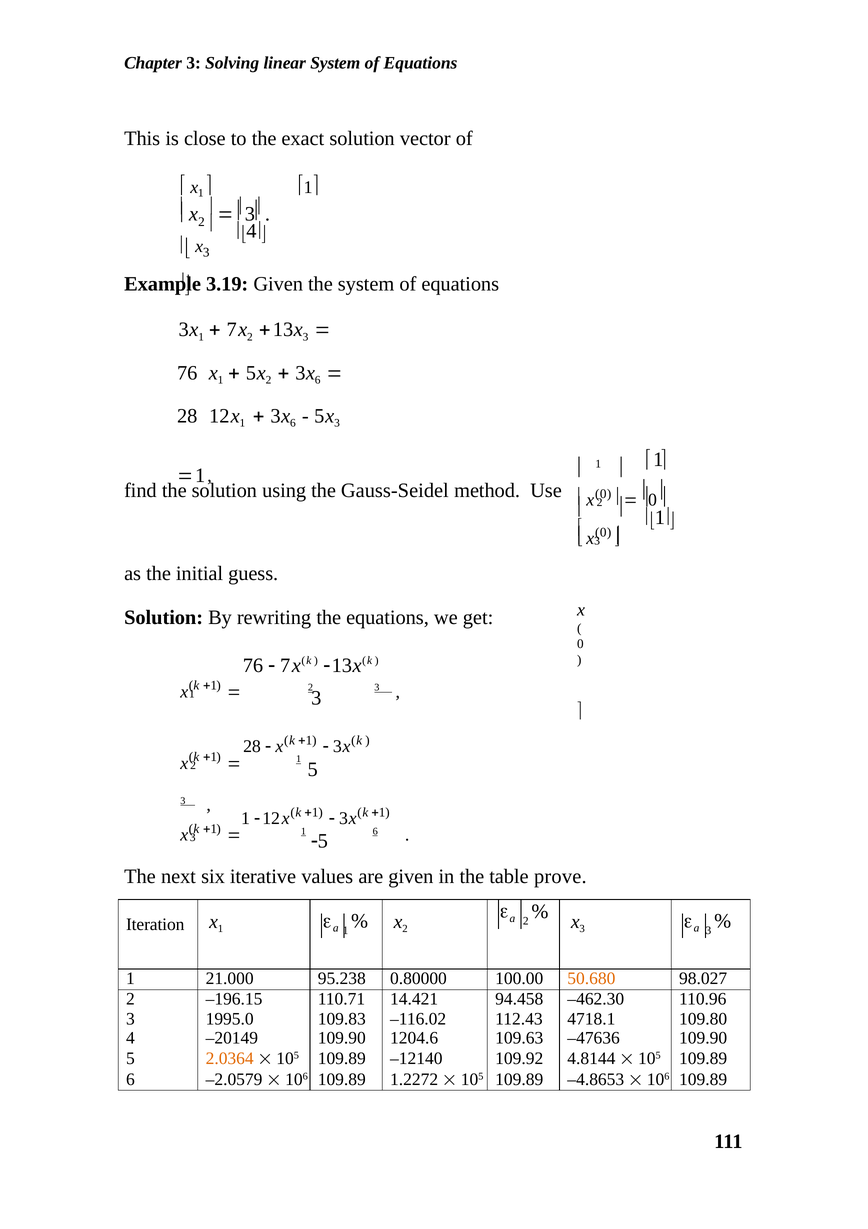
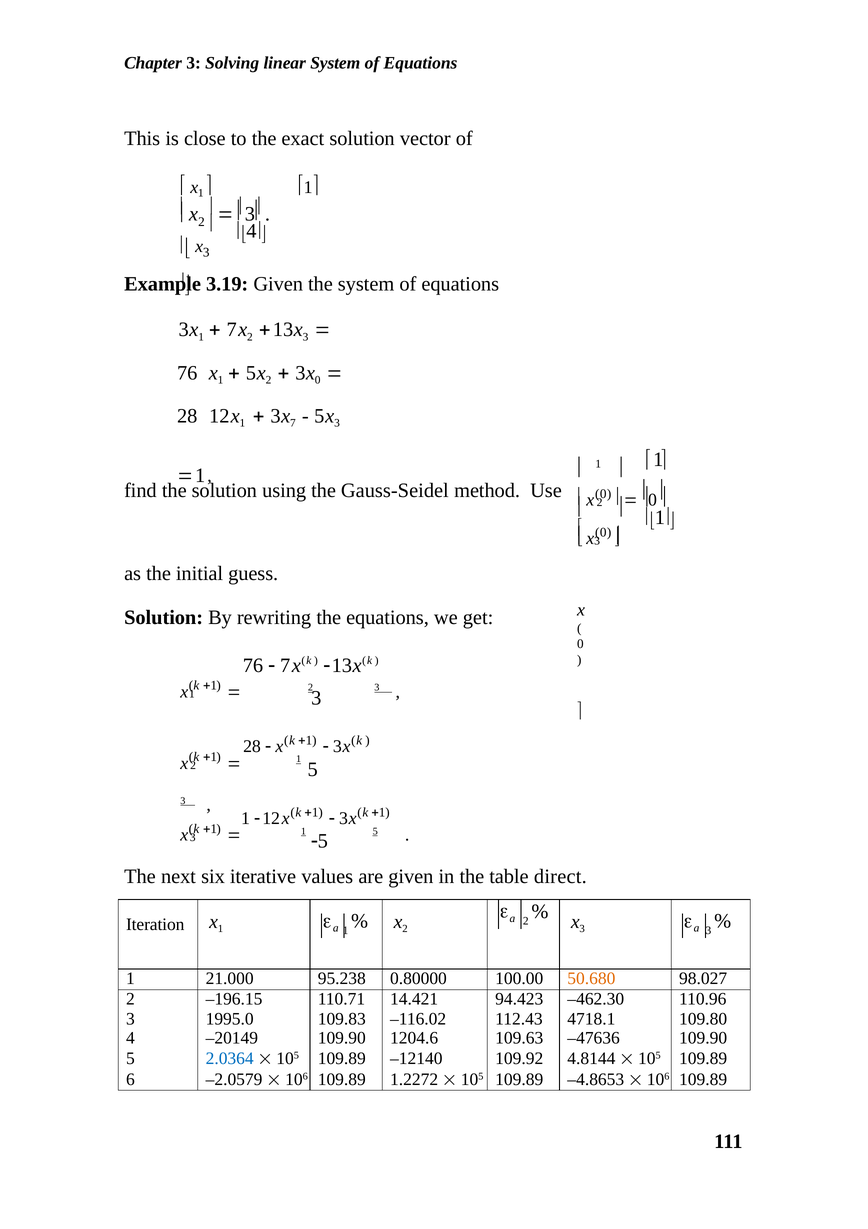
6 at (318, 380): 6 -> 0
6 at (293, 423): 6 -> 7
1 6: 6 -> 5
prove: prove -> direct
94.458: 94.458 -> 94.423
2.0364 colour: orange -> blue
